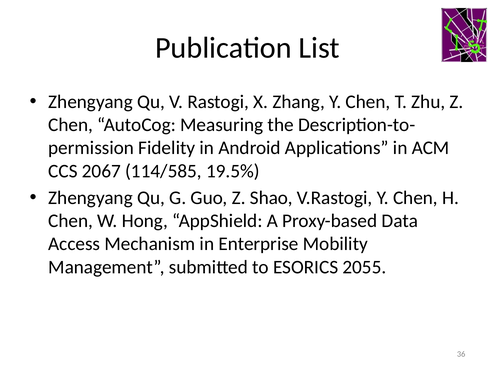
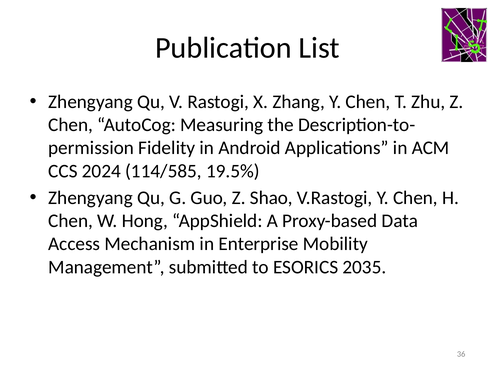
2067: 2067 -> 2024
2055: 2055 -> 2035
